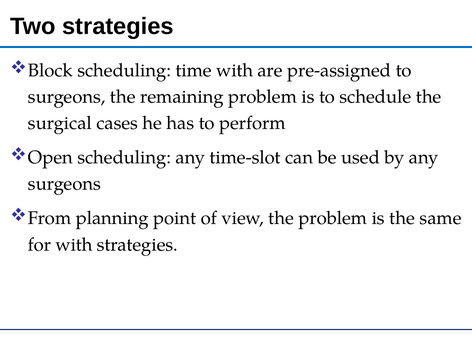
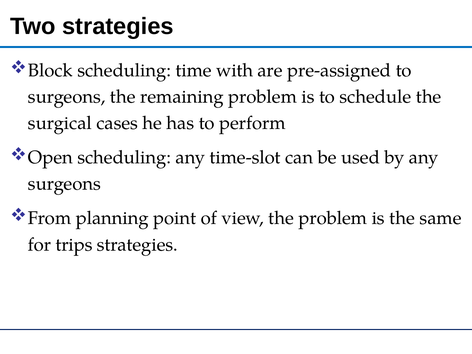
for with: with -> trips
